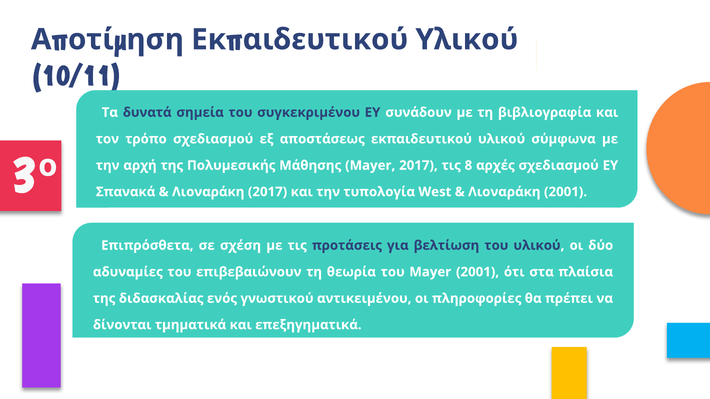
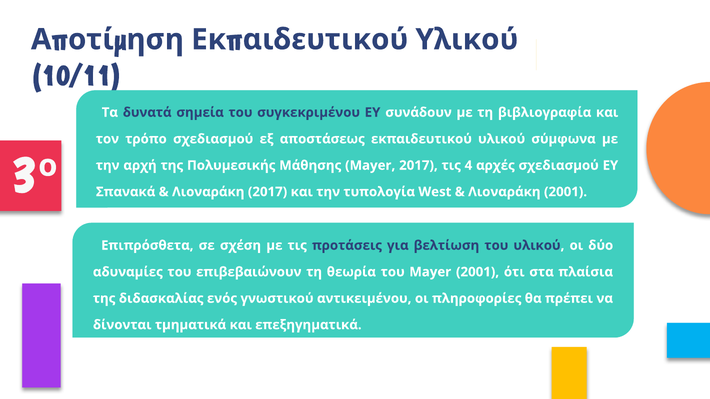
8: 8 -> 4
